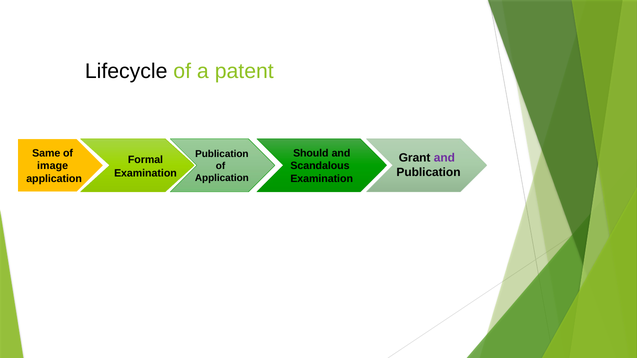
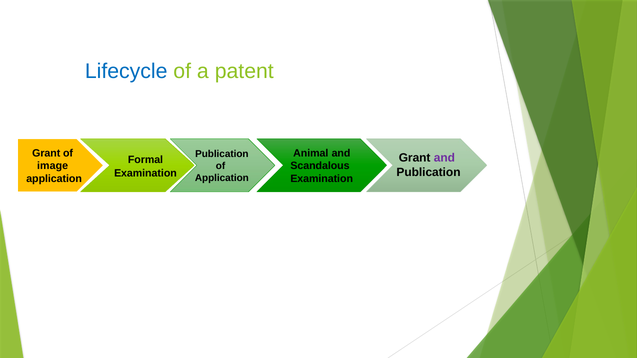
Lifecycle colour: black -> blue
Same at (46, 153): Same -> Grant
Should: Should -> Animal
